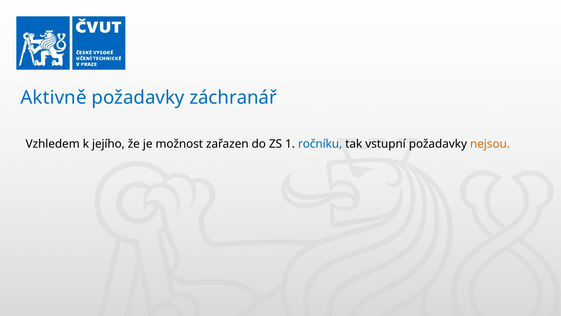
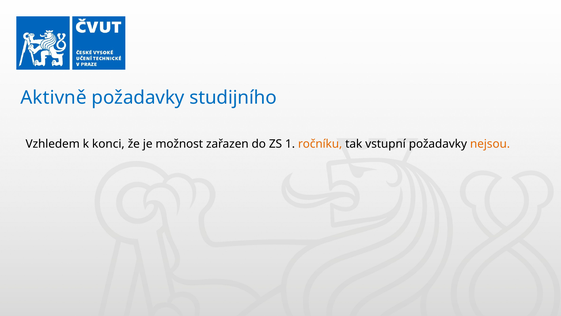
záchranář: záchranář -> studijního
jejího: jejího -> konci
ročníku colour: blue -> orange
